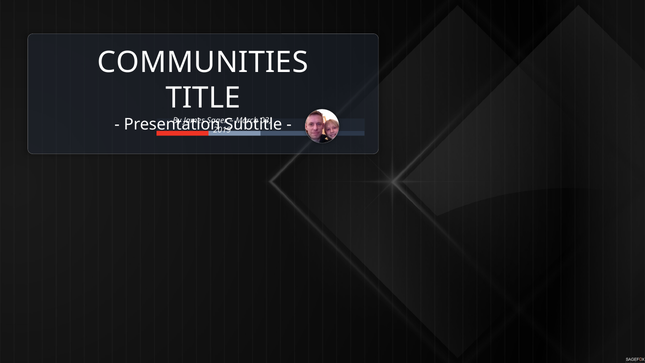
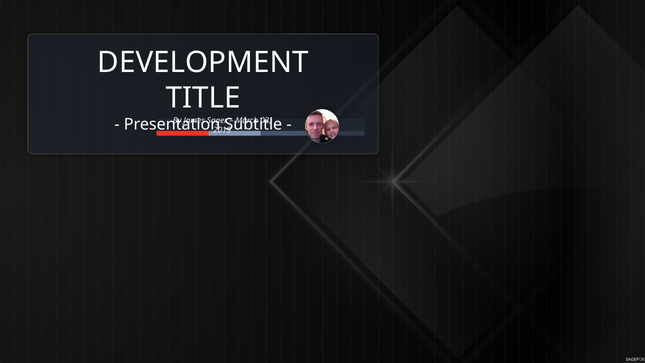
COMMUNITIES: COMMUNITIES -> DEVELOPMENT
